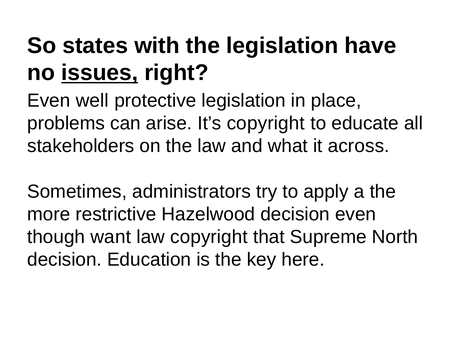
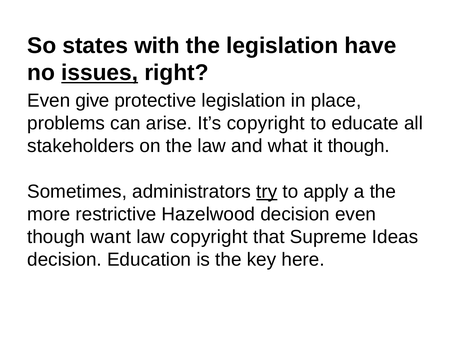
well: well -> give
it across: across -> though
try underline: none -> present
North: North -> Ideas
